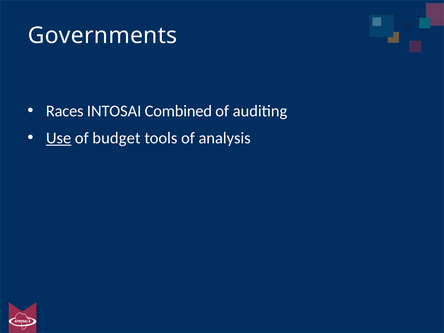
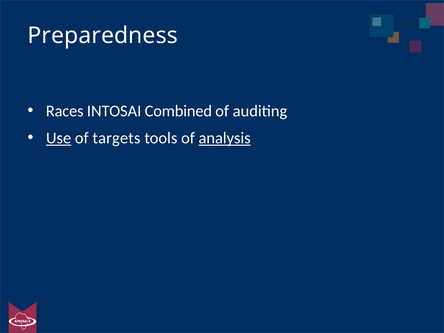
Governments: Governments -> Preparedness
budget: budget -> targets
analysis underline: none -> present
